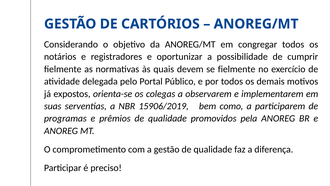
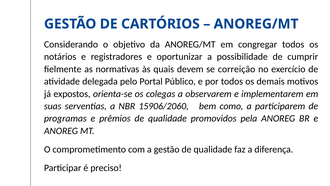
se fielmente: fielmente -> correição
15906/2019: 15906/2019 -> 15906/2060
